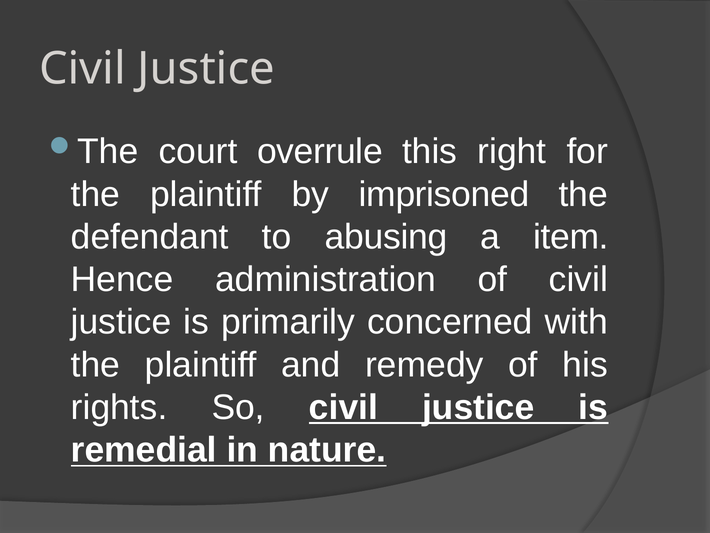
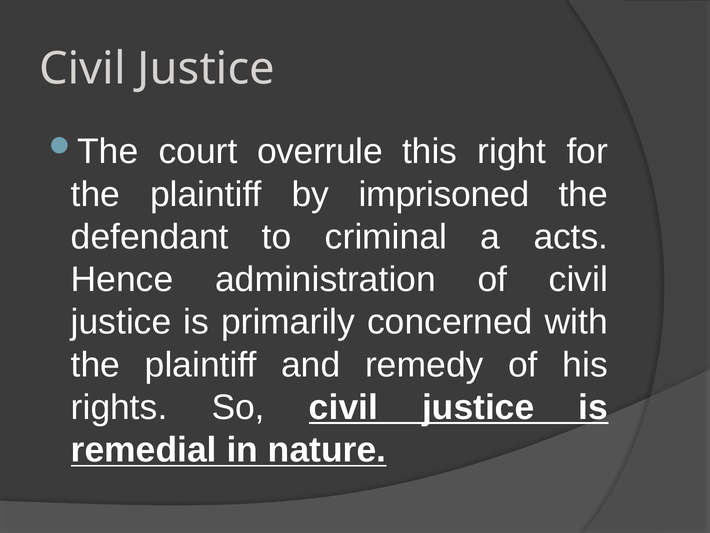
abusing: abusing -> criminal
item: item -> acts
